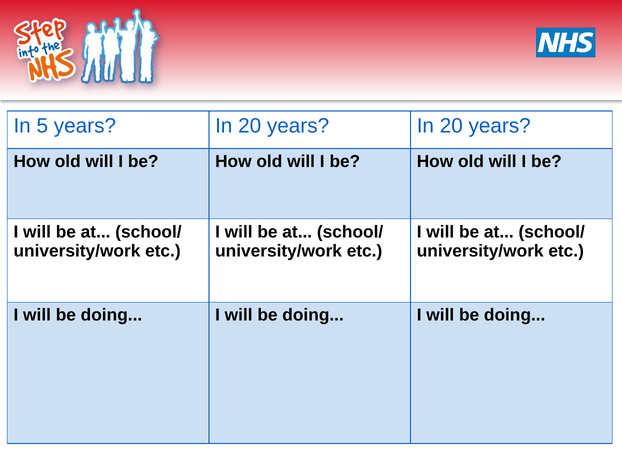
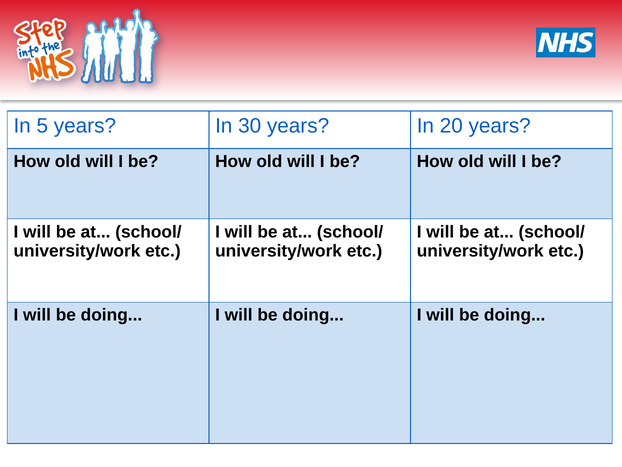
5 years In 20: 20 -> 30
